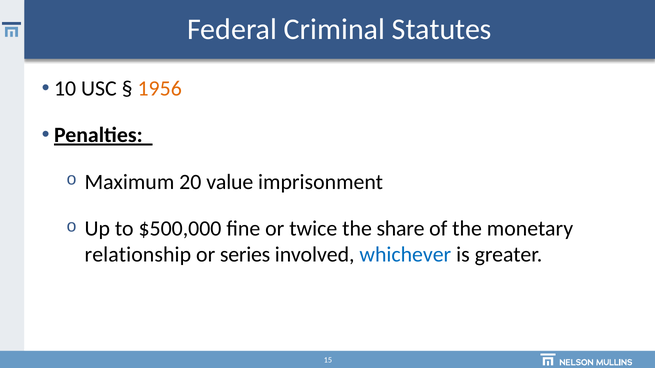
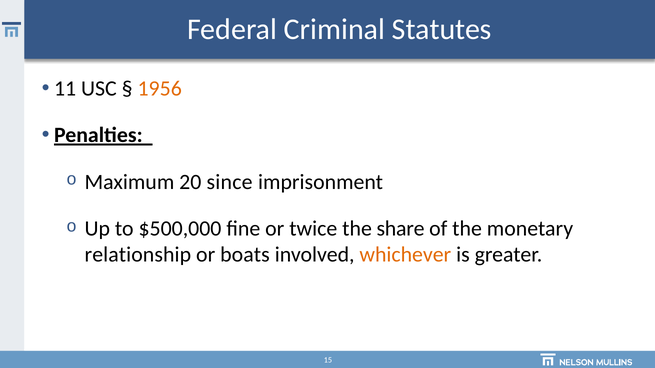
10: 10 -> 11
value: value -> since
series: series -> boats
whichever colour: blue -> orange
